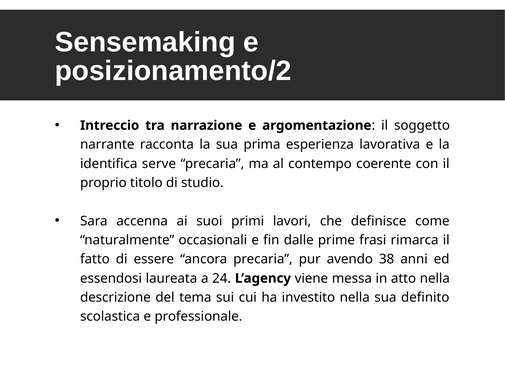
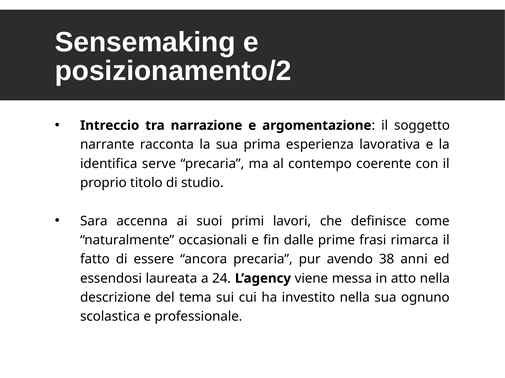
definito: definito -> ognuno
